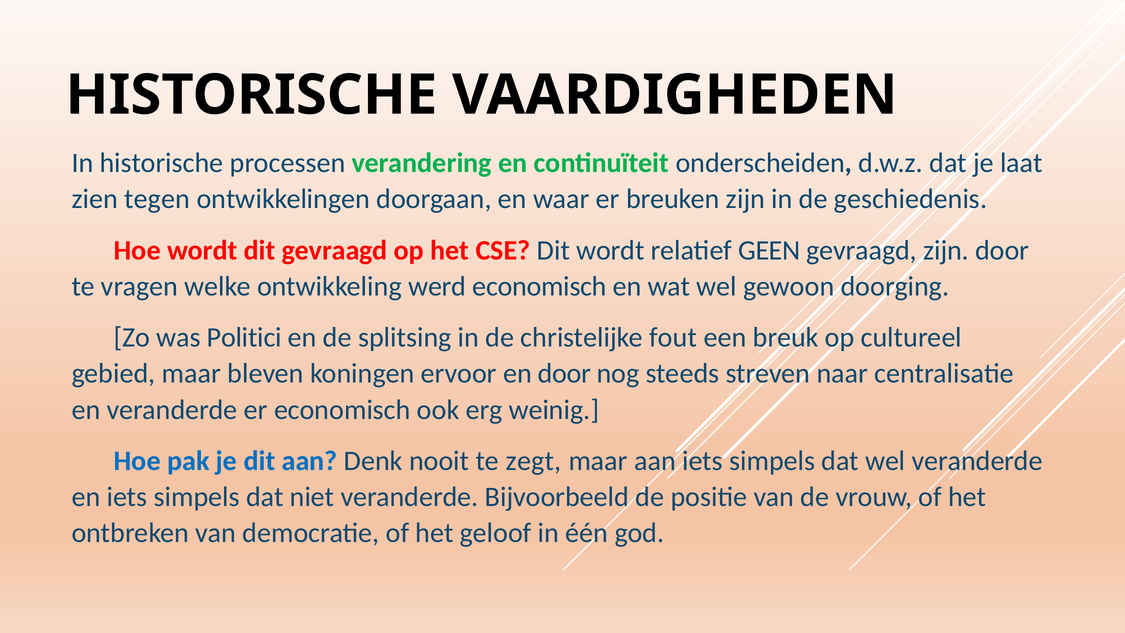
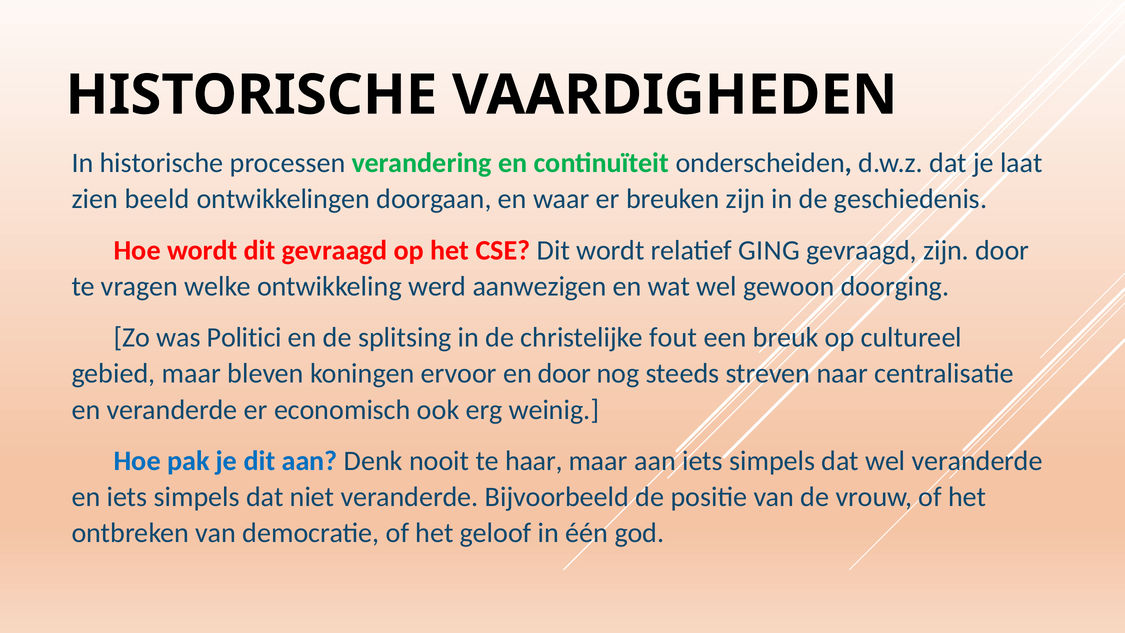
tegen: tegen -> beeld
GEEN: GEEN -> GING
werd economisch: economisch -> aanwezigen
zegt: zegt -> haar
